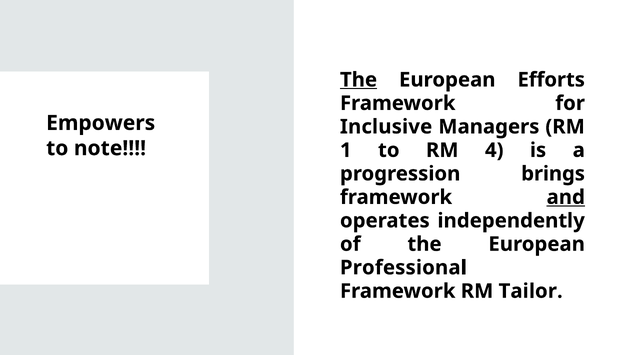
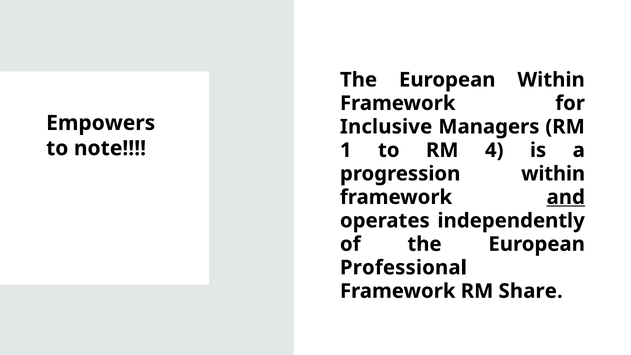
The at (359, 80) underline: present -> none
European Efforts: Efforts -> Within
progression brings: brings -> within
Tailor: Tailor -> Share
